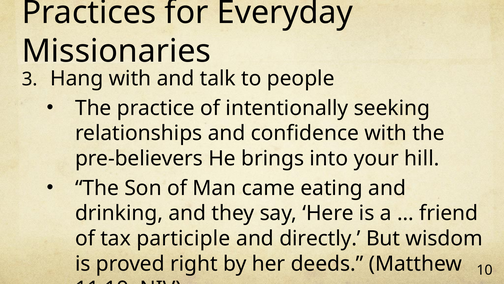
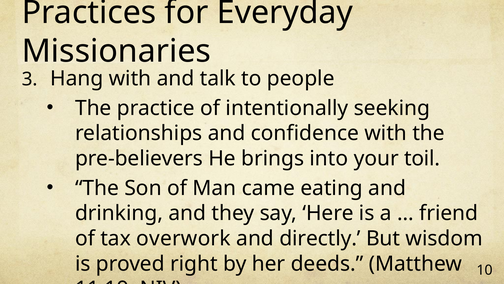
hill: hill -> toil
participle: participle -> overwork
